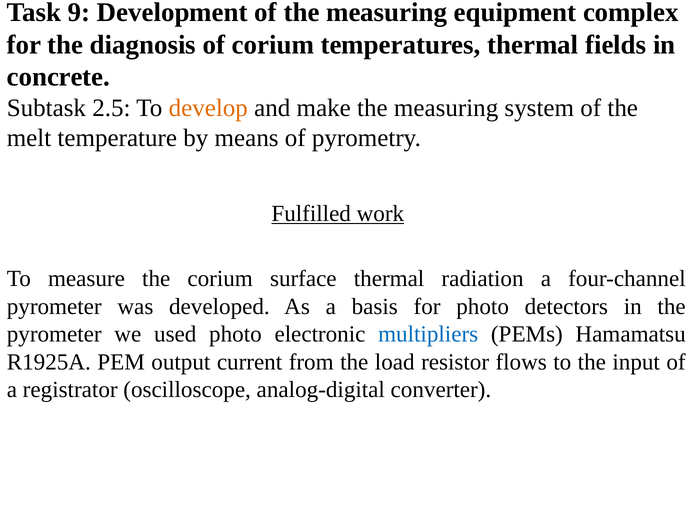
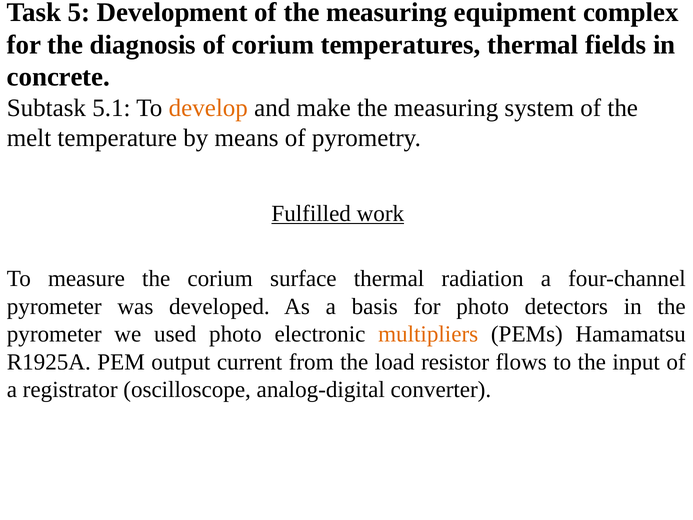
9: 9 -> 5
2.5: 2.5 -> 5.1
multipliers colour: blue -> orange
